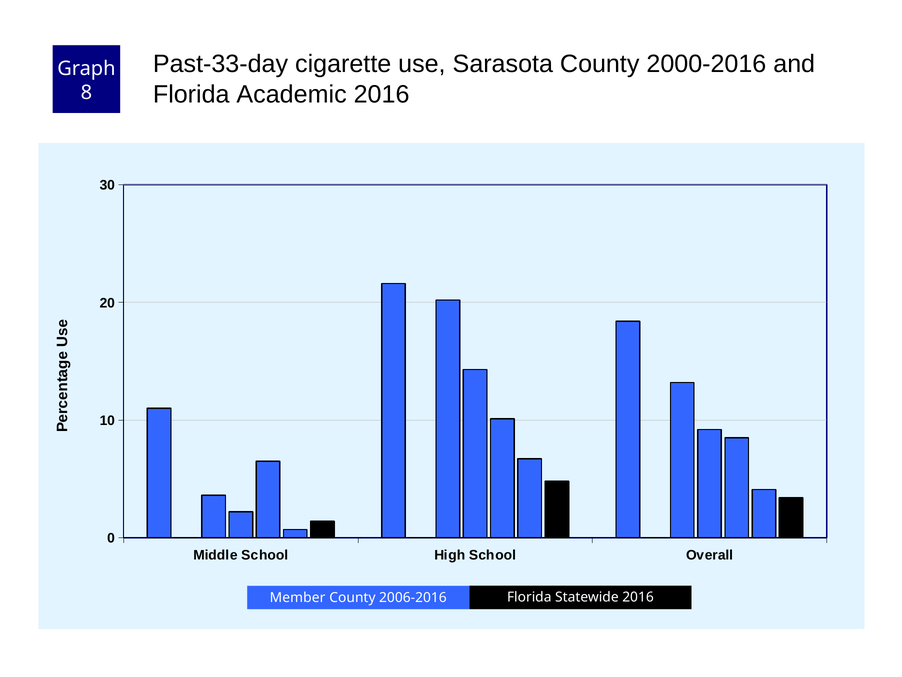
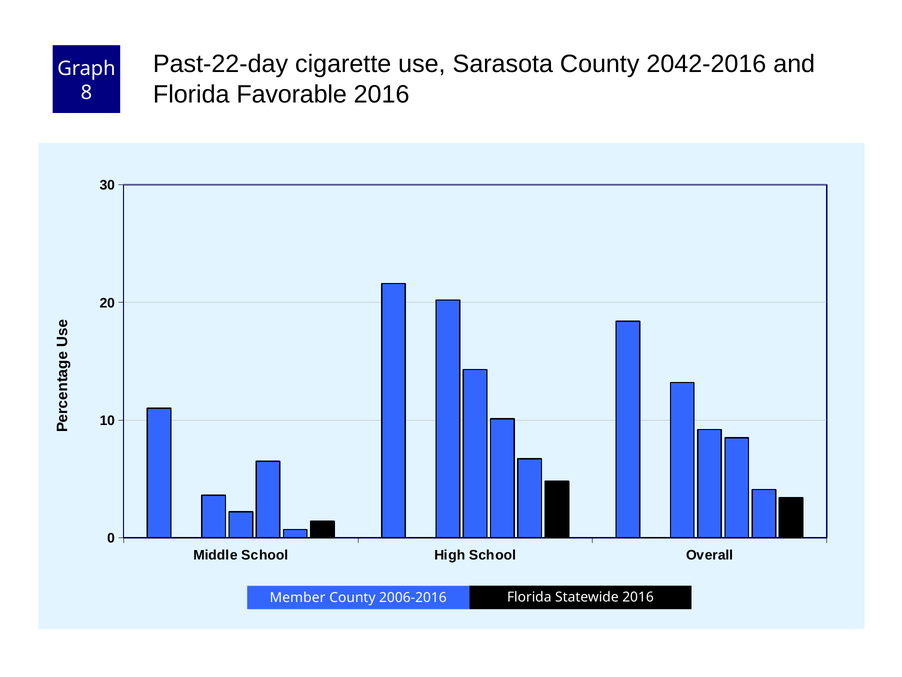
Past-33-day: Past-33-day -> Past-22-day
2000-2016: 2000-2016 -> 2042-2016
Academic: Academic -> Favorable
